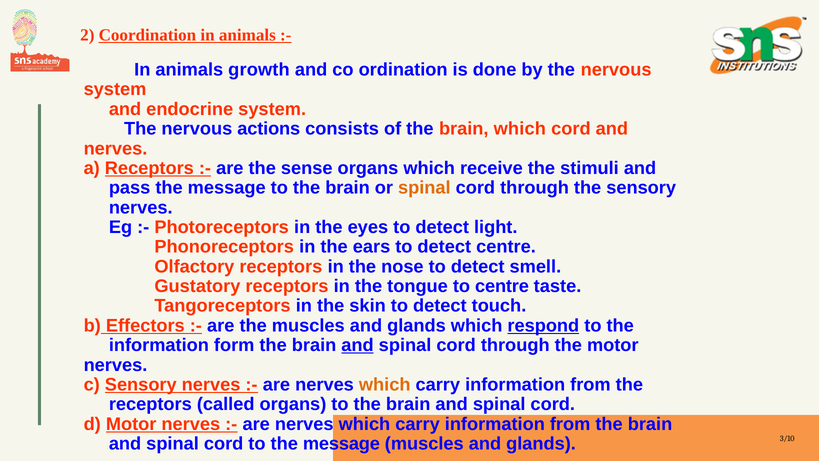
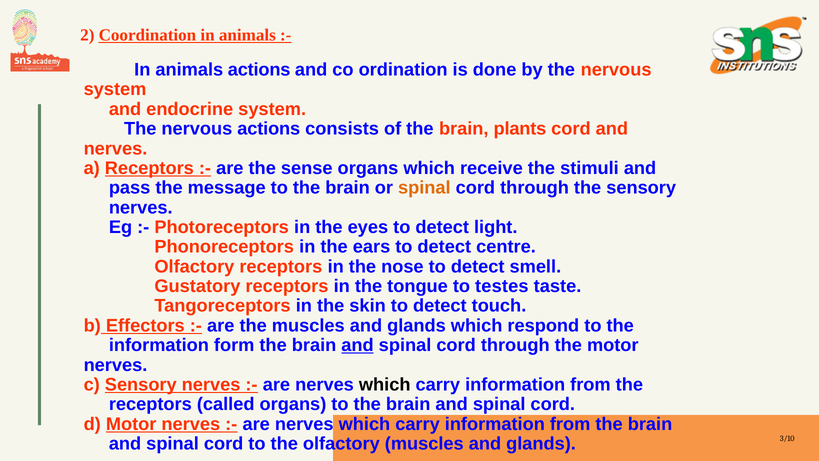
animals growth: growth -> actions
brain which: which -> plants
to centre: centre -> testes
respond underline: present -> none
which at (385, 384) colour: orange -> black
to the message: message -> olfactory
